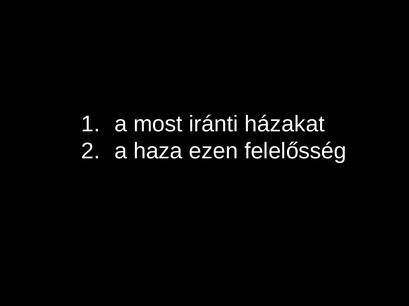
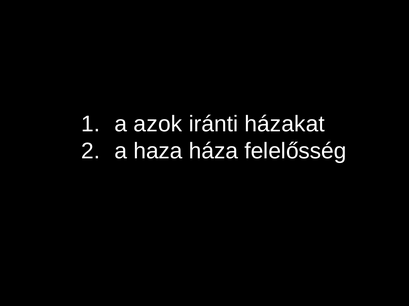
most: most -> azok
ezen: ezen -> háza
